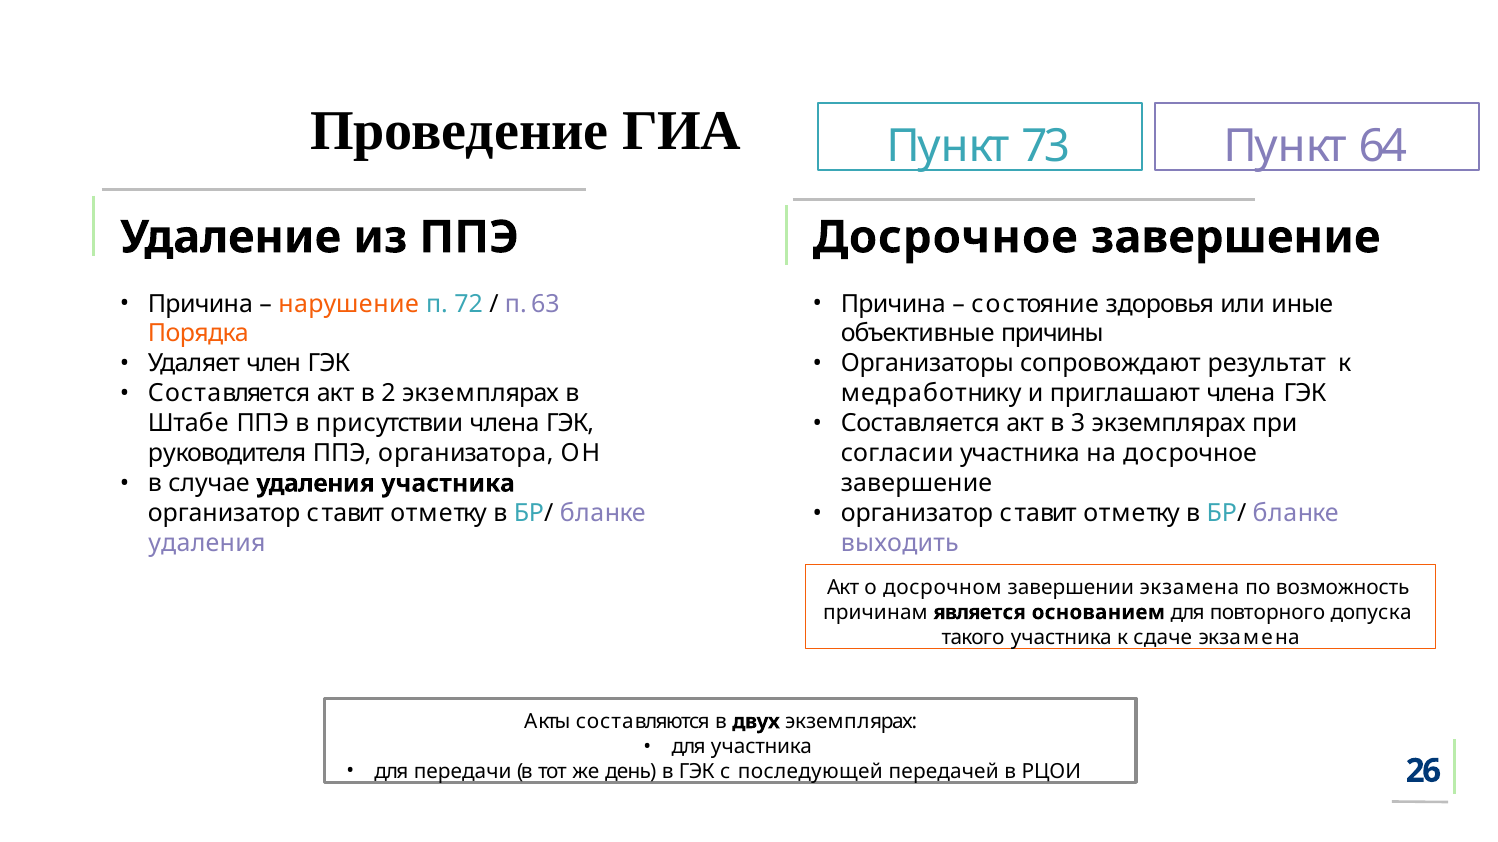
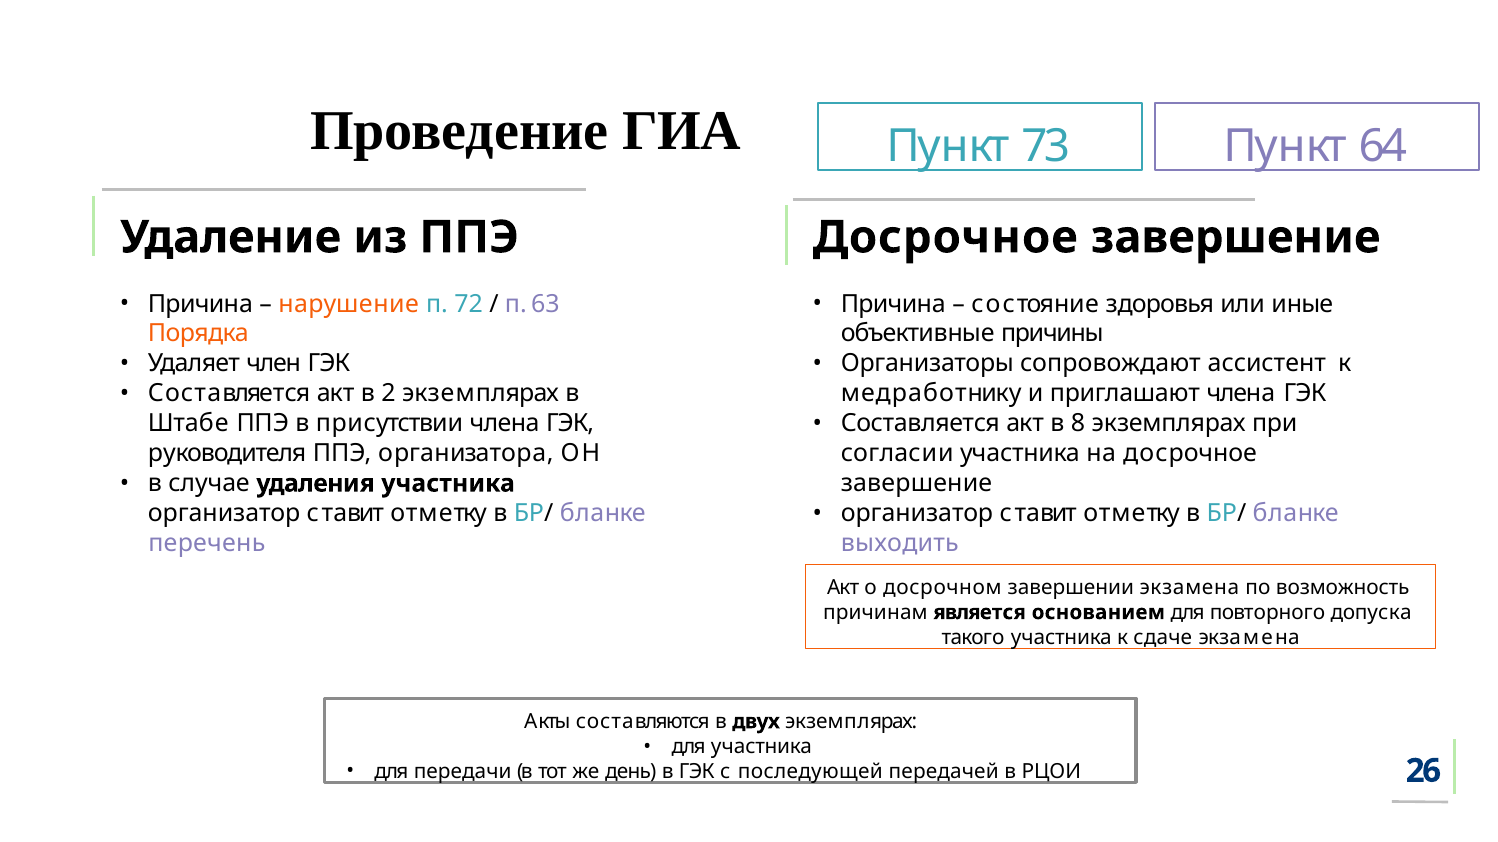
результат: результат -> ассистент
3: 3 -> 8
удаления at (207, 544): удаления -> перечень
